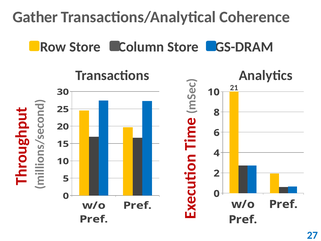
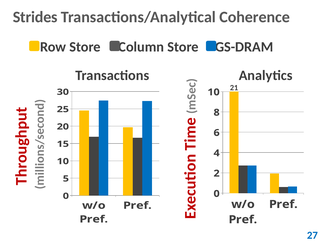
Gather: Gather -> Strides
